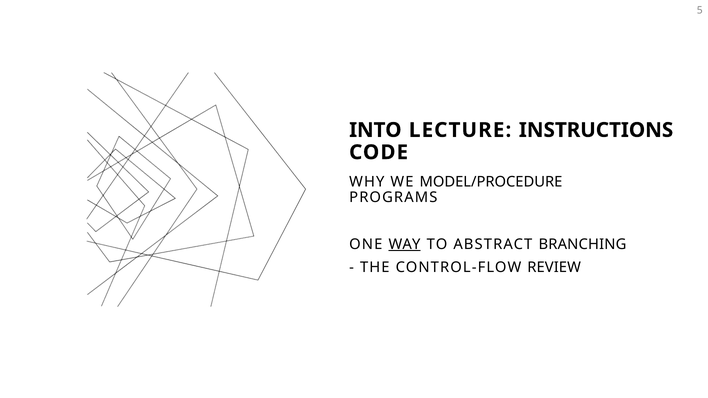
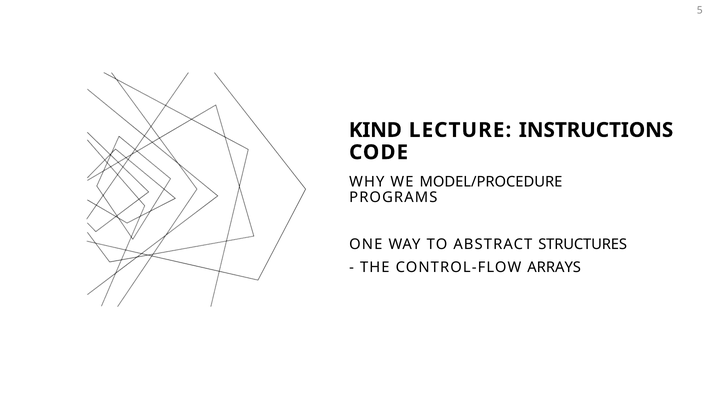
INTO: INTO -> KIND
WAY underline: present -> none
BRANCHING: BRANCHING -> STRUCTURES
REVIEW: REVIEW -> ARRAYS
